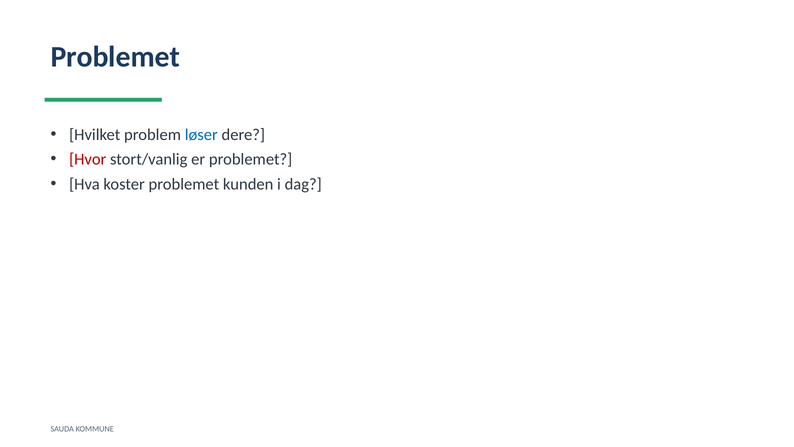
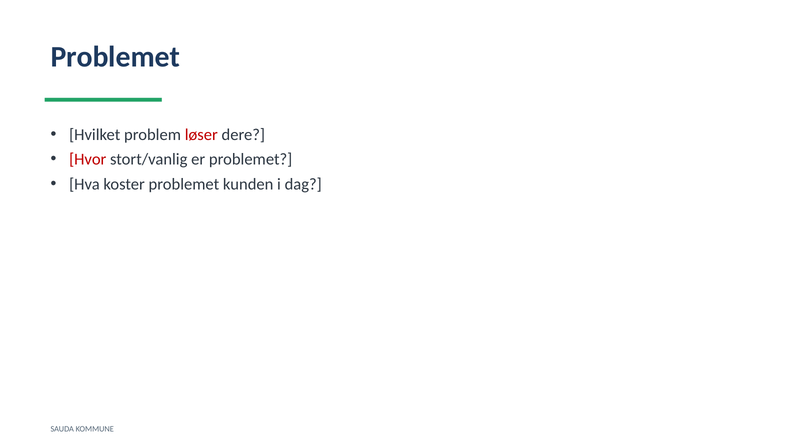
løser colour: blue -> red
